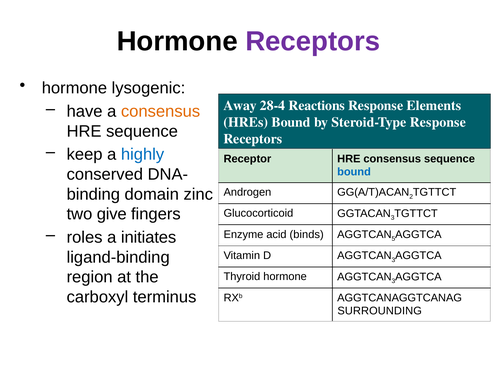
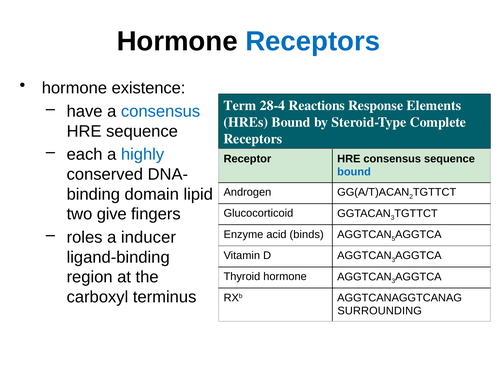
Receptors at (313, 41) colour: purple -> blue
lysogenic: lysogenic -> existence
Away: Away -> Term
consensus at (161, 111) colour: orange -> blue
Steroid-Type Response: Response -> Complete
keep: keep -> each
zinc: zinc -> lipid
initiates: initiates -> inducer
